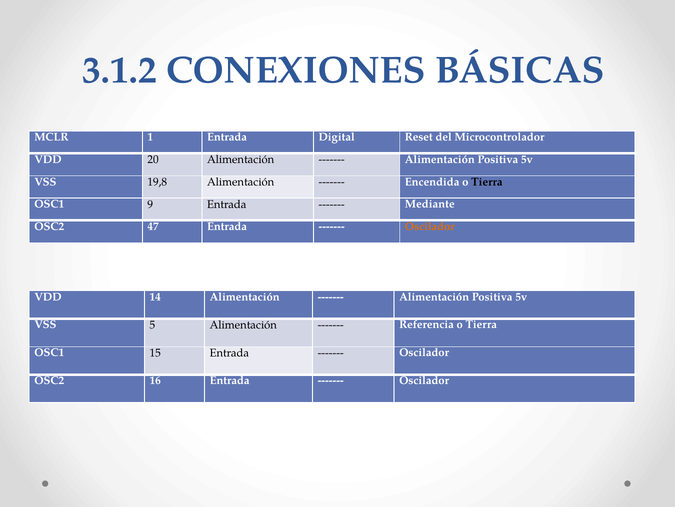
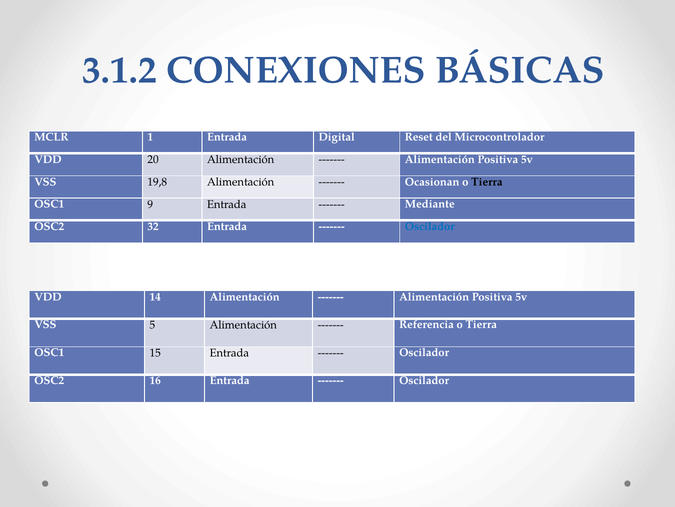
Encendida: Encendida -> Ocasionan
47: 47 -> 32
Oscilador at (430, 226) colour: orange -> blue
